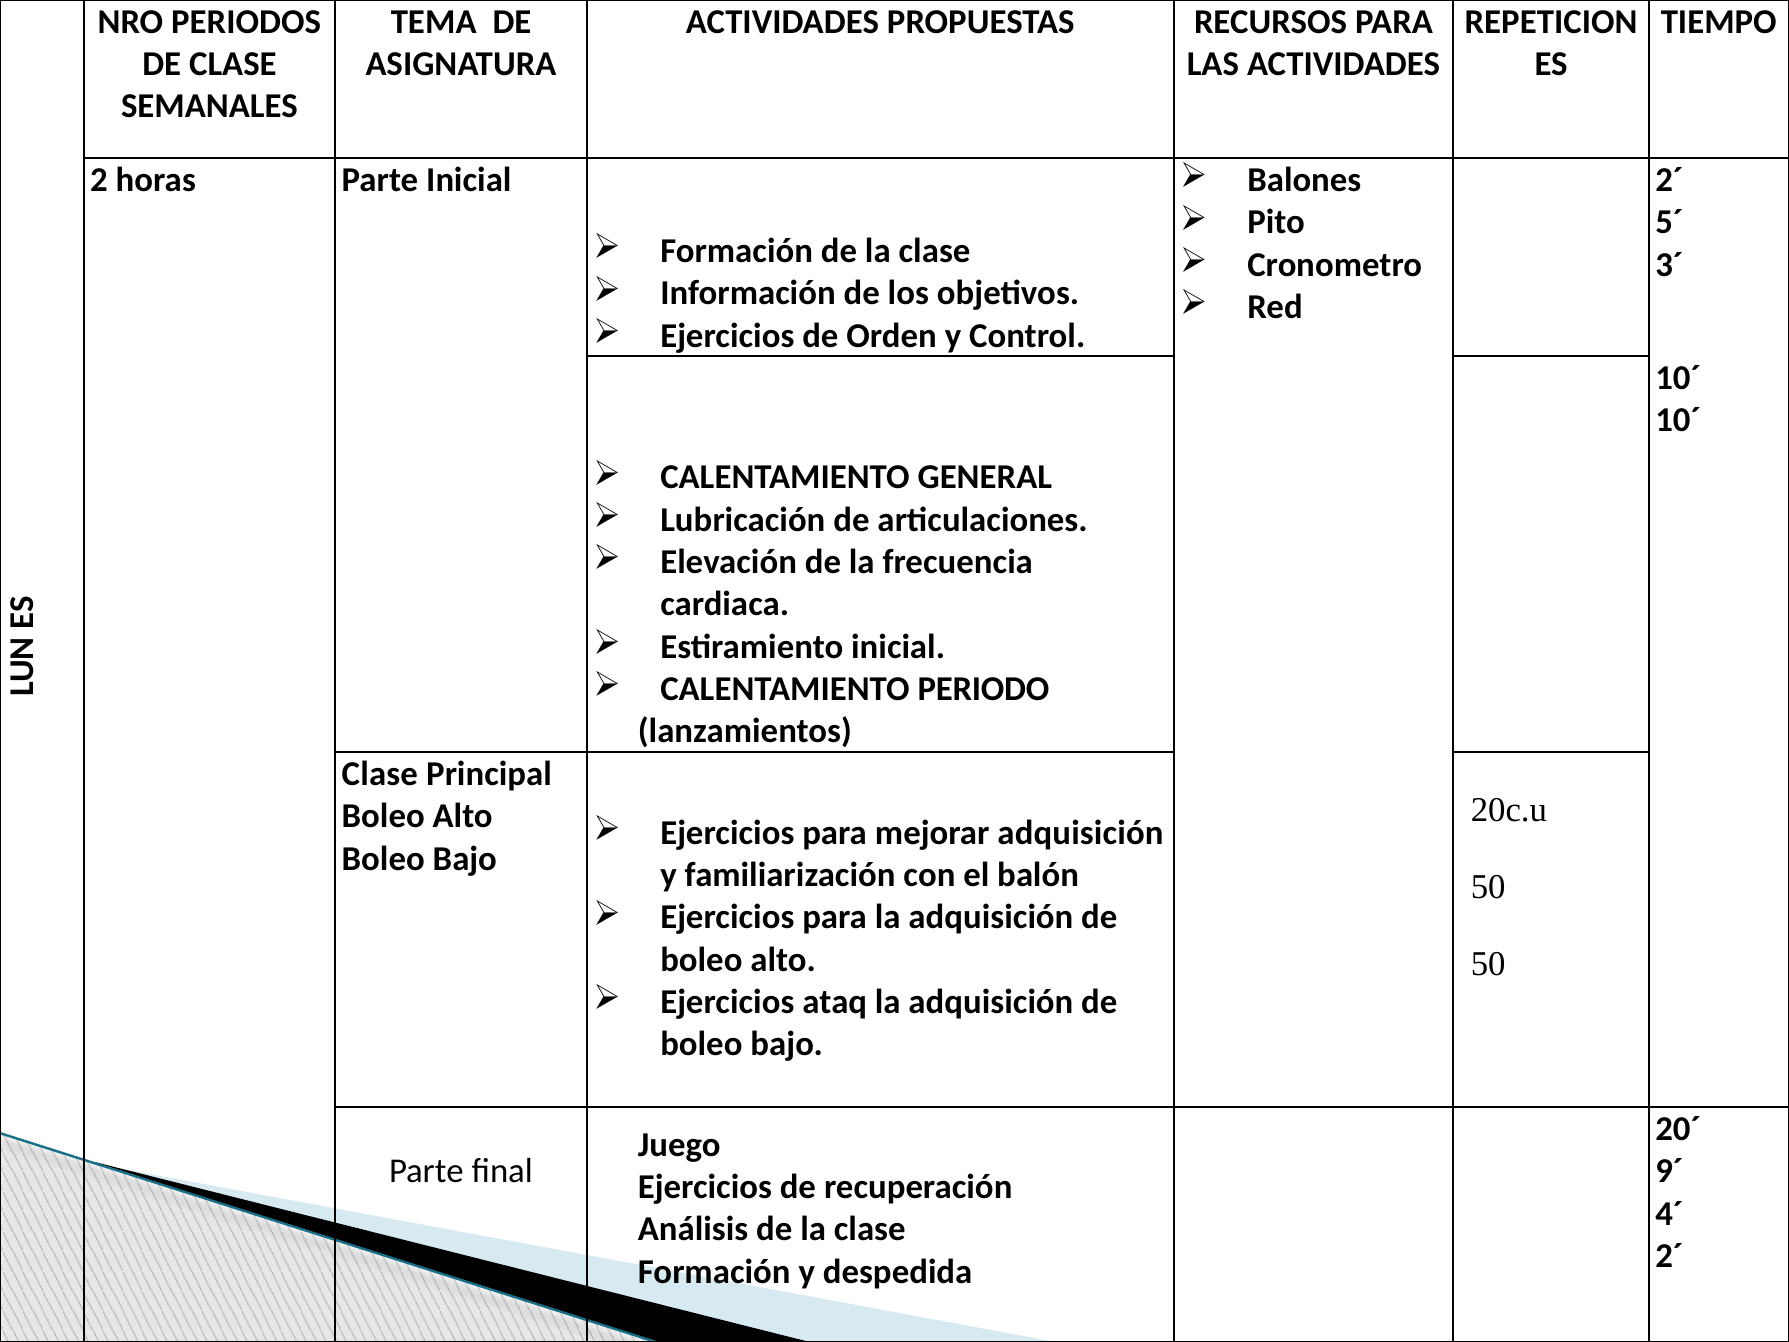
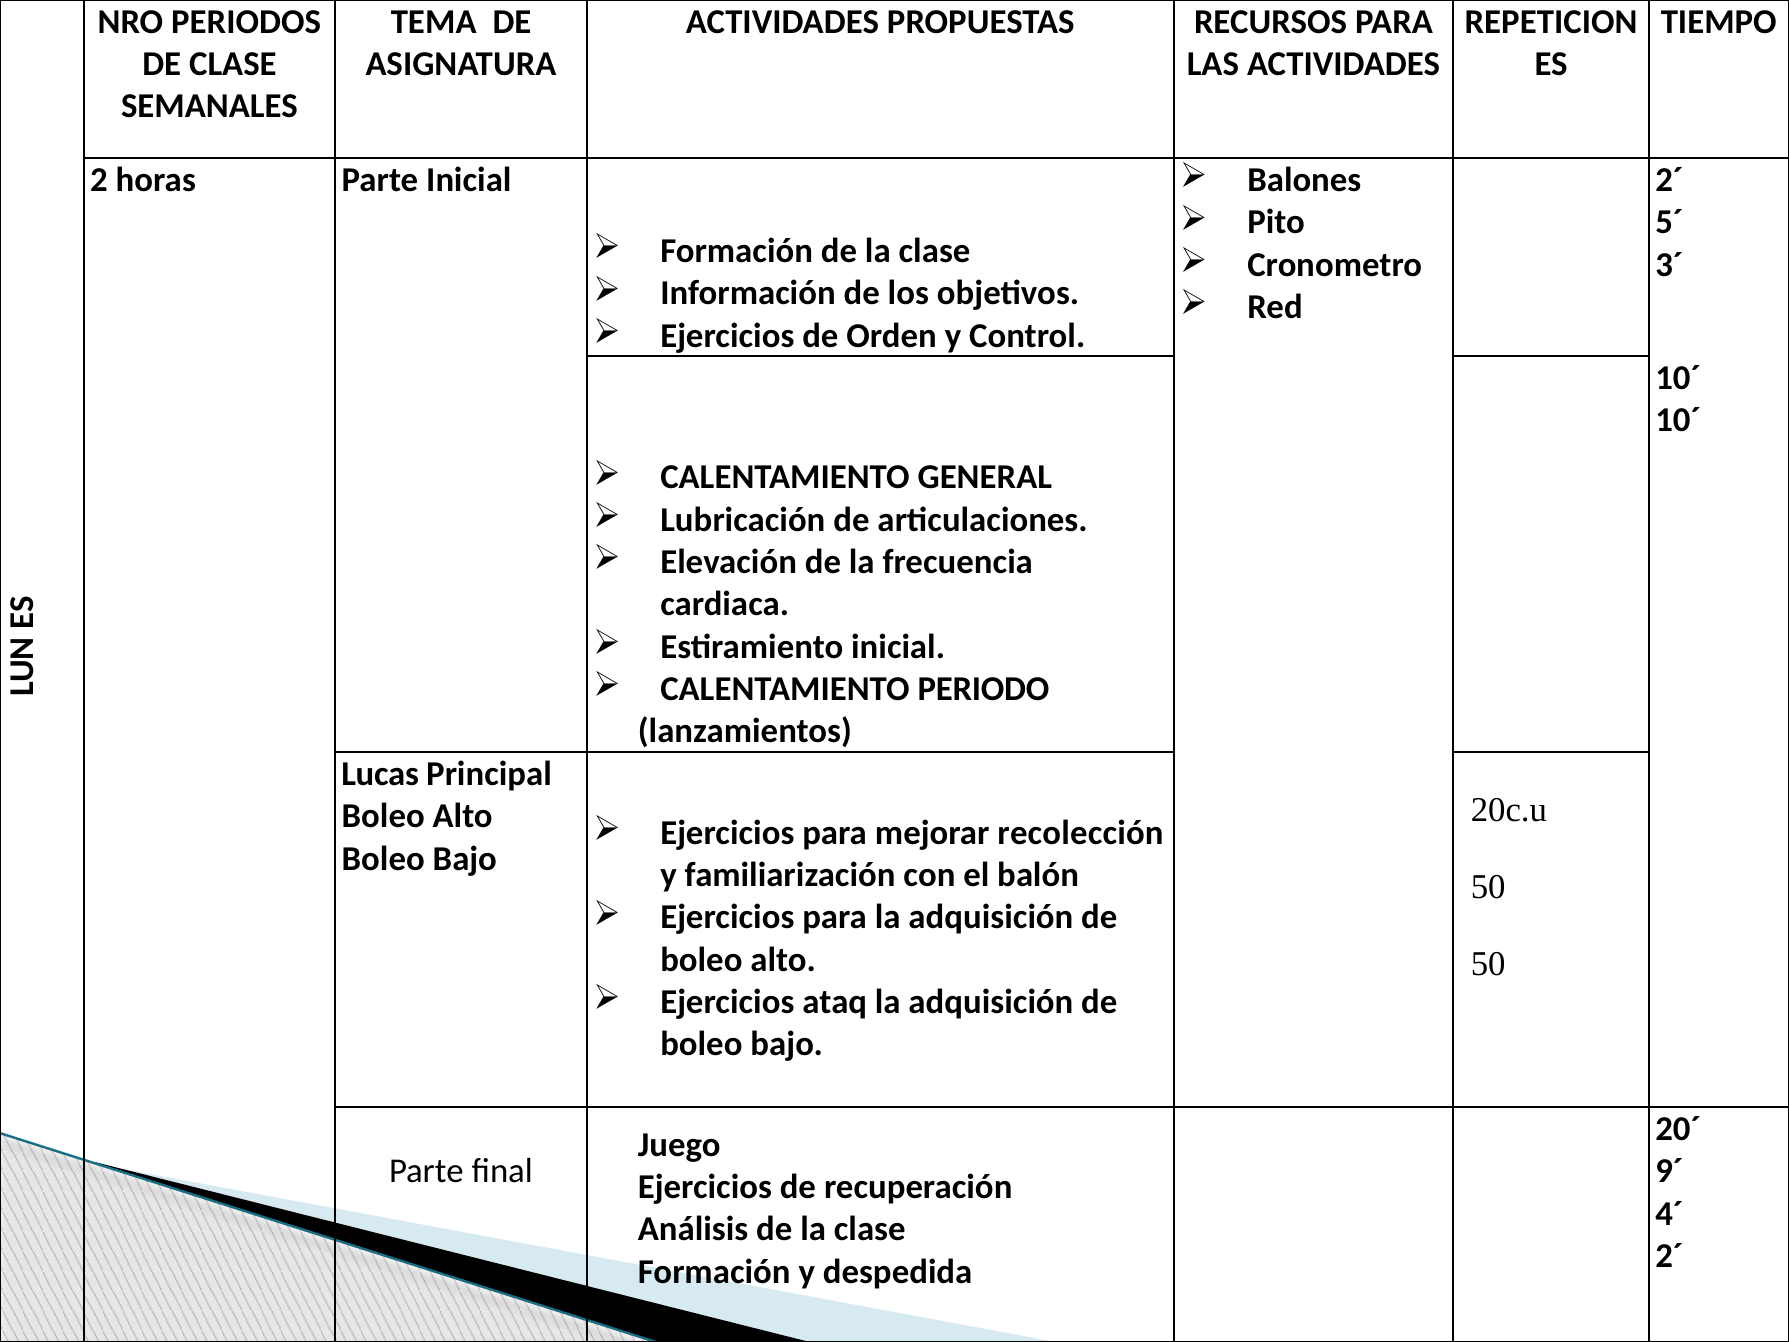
Clase at (380, 774): Clase -> Lucas
mejorar adquisición: adquisición -> recolección
